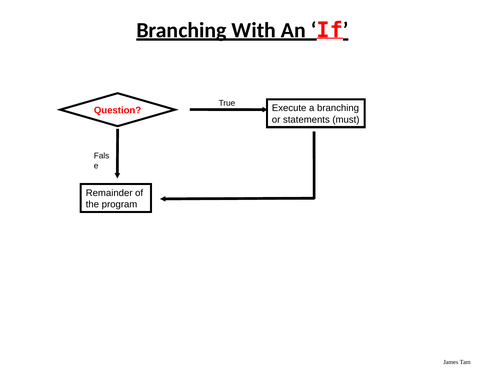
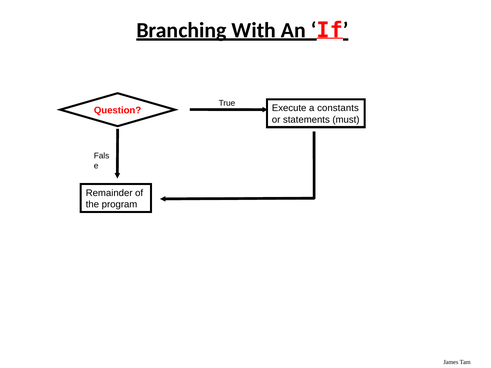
a branching: branching -> constants
